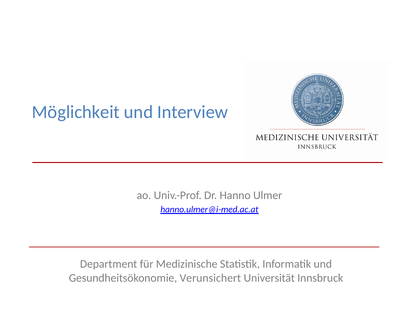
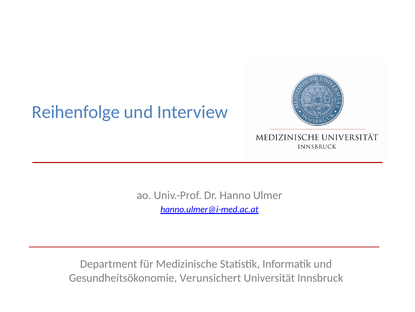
Möglichkeit: Möglichkeit -> Reihenfolge
